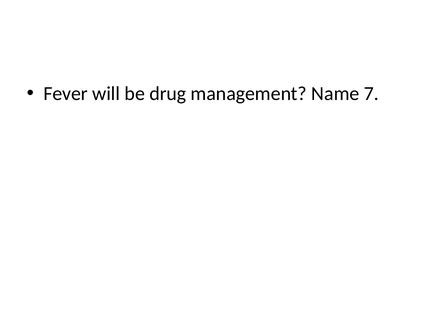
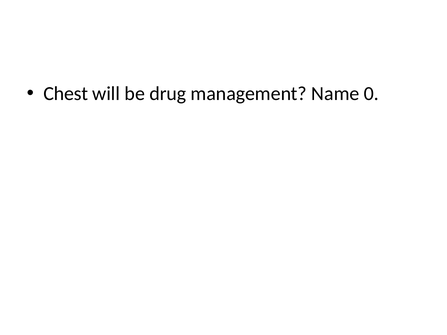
Fever: Fever -> Chest
7: 7 -> 0
